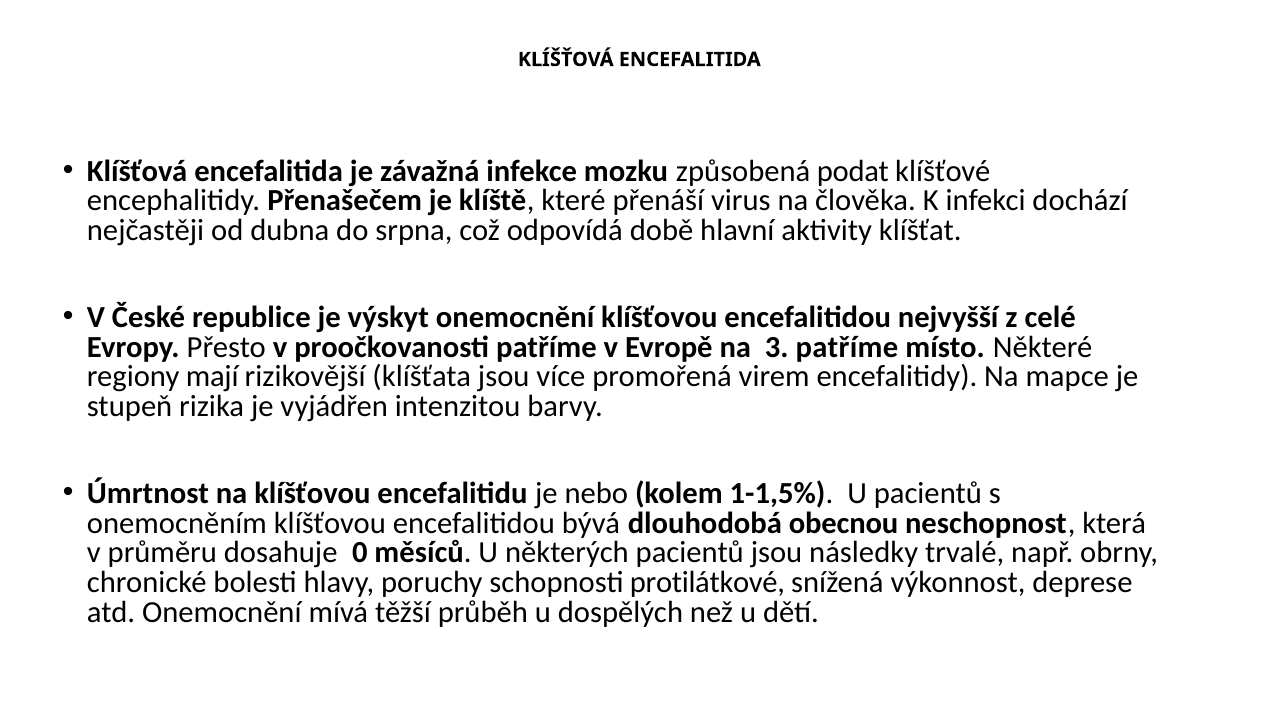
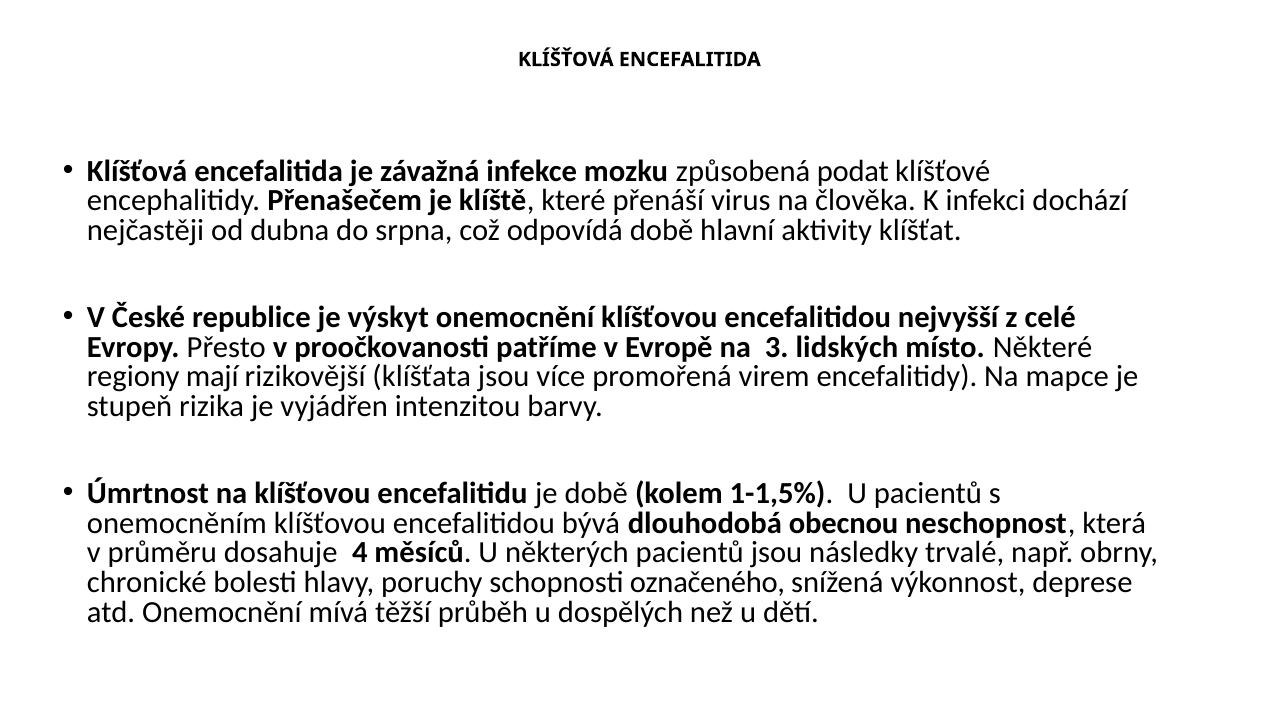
3 patříme: patříme -> lidských
je nebo: nebo -> době
0: 0 -> 4
protilátkové: protilátkové -> označeného
